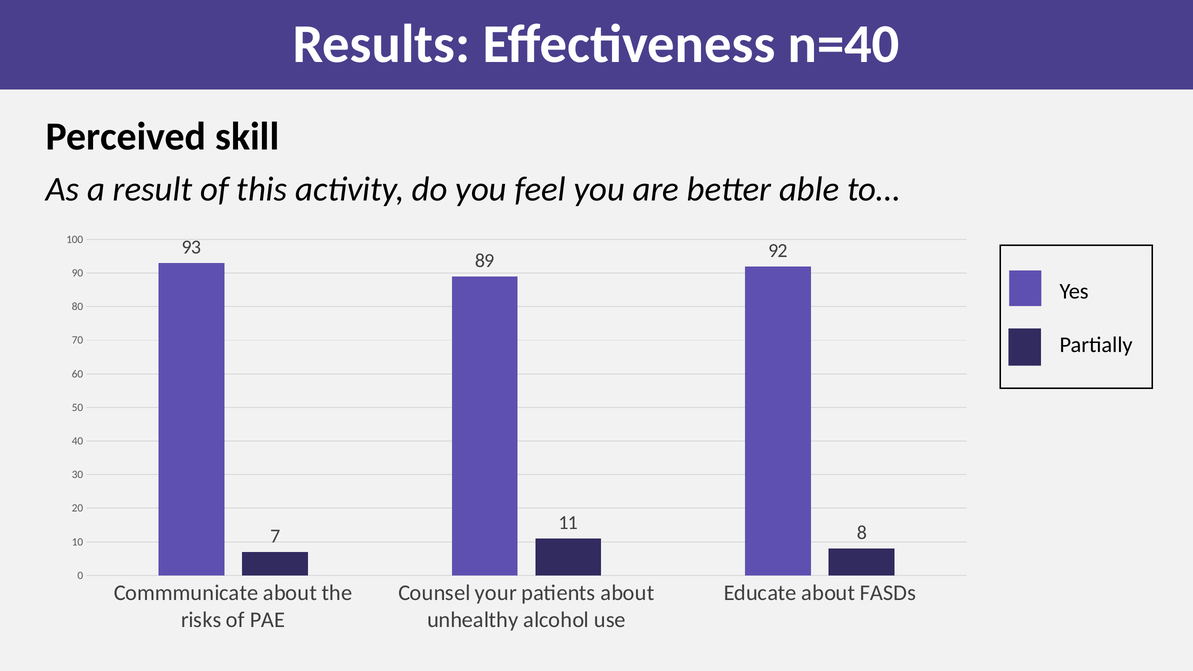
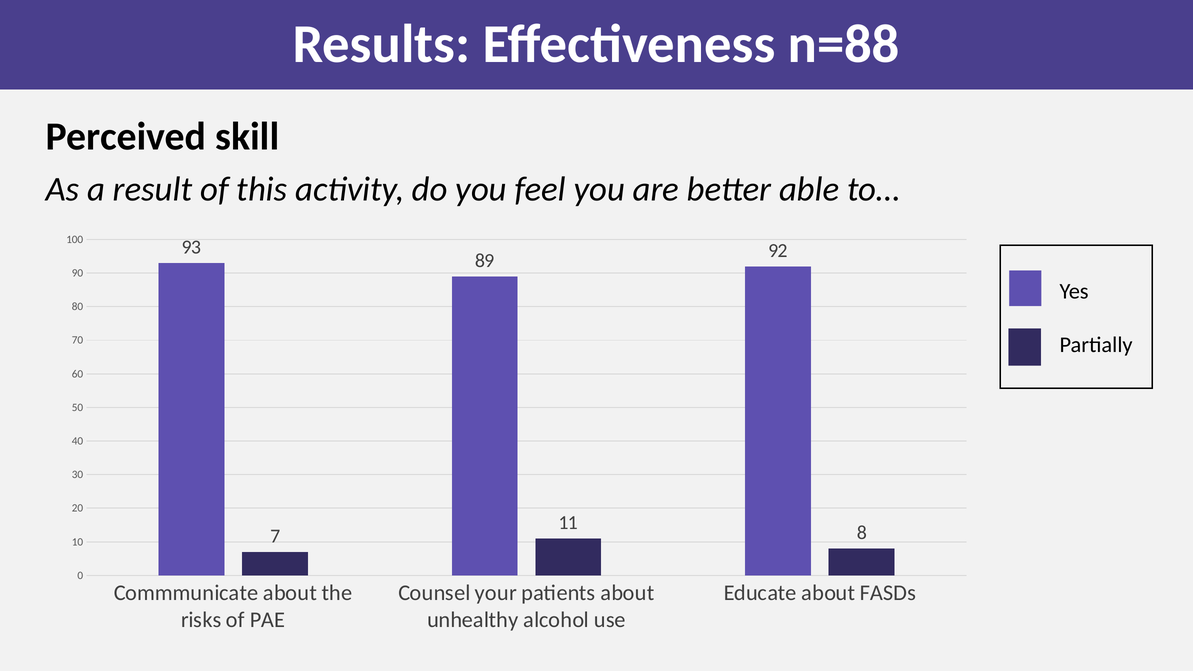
n=40: n=40 -> n=88
